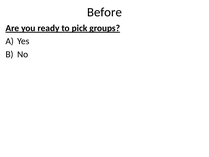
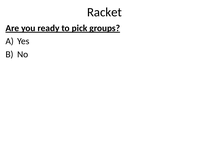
Before: Before -> Racket
